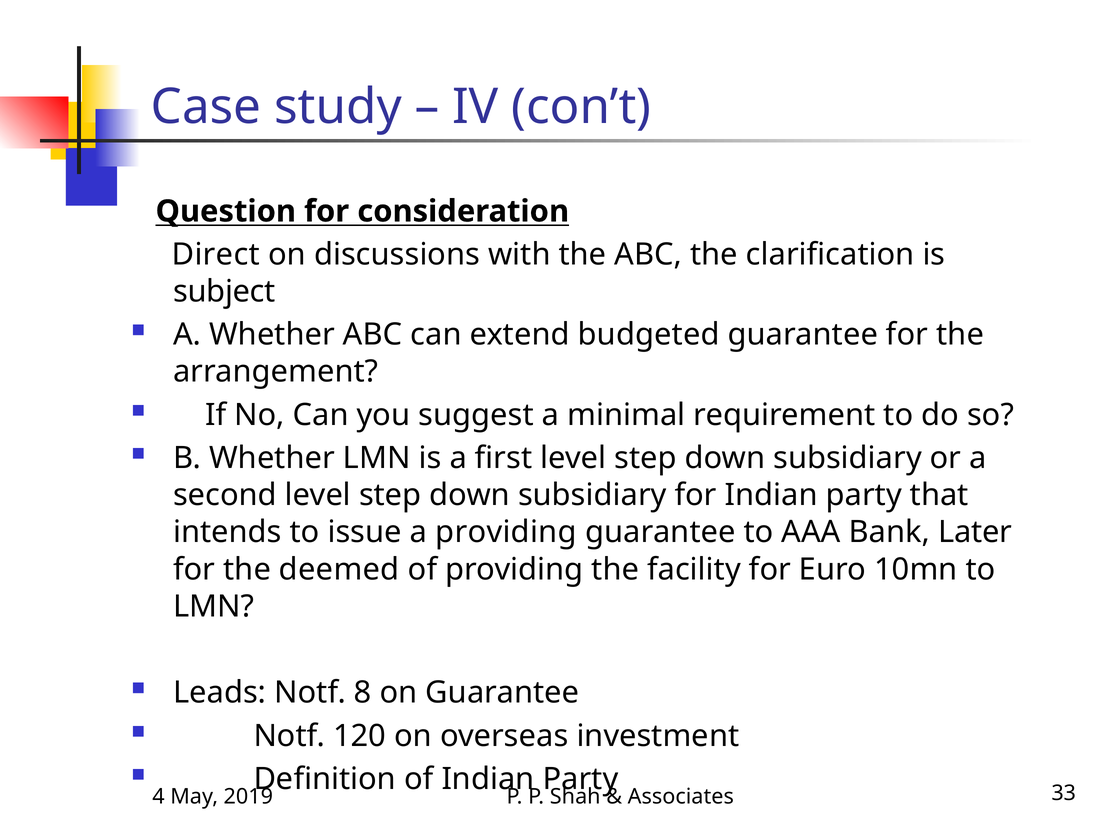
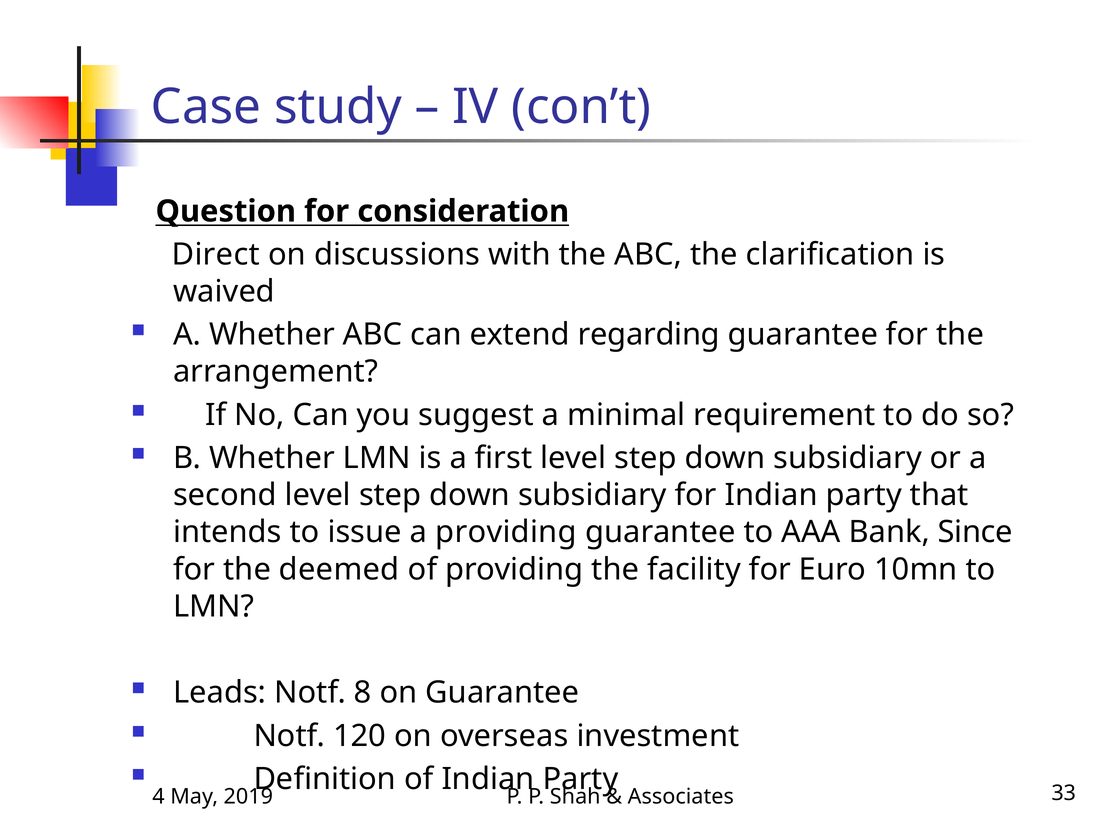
subject: subject -> waived
budgeted: budgeted -> regarding
Later: Later -> Since
